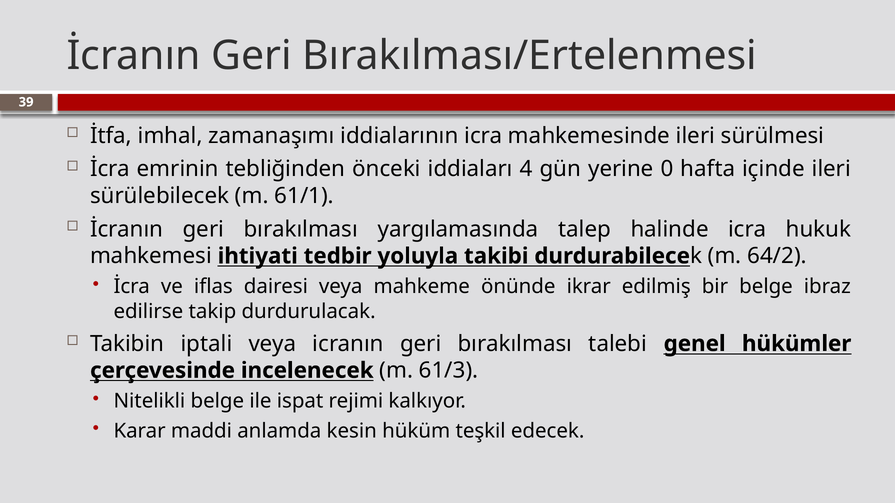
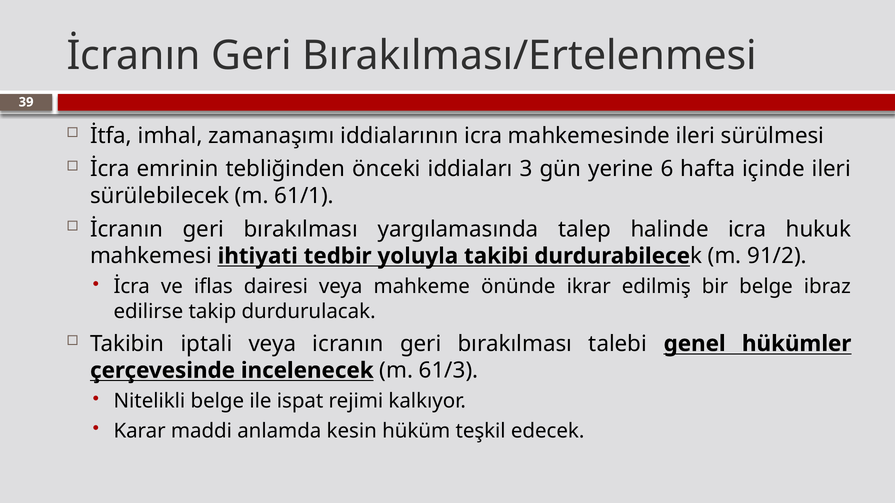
4: 4 -> 3
0: 0 -> 6
64/2: 64/2 -> 91/2
